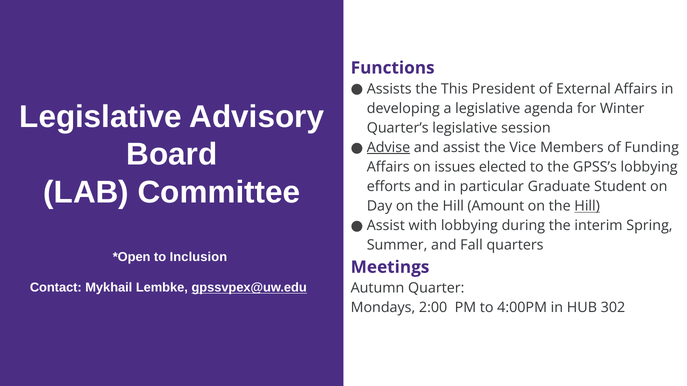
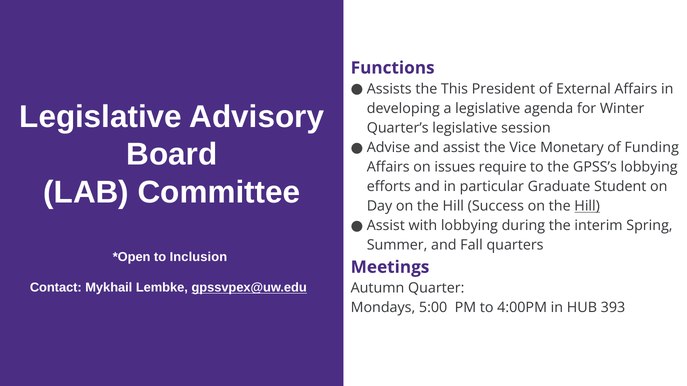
Advise underline: present -> none
Members: Members -> Monetary
elected: elected -> require
Amount: Amount -> Success
2:00: 2:00 -> 5:00
302: 302 -> 393
